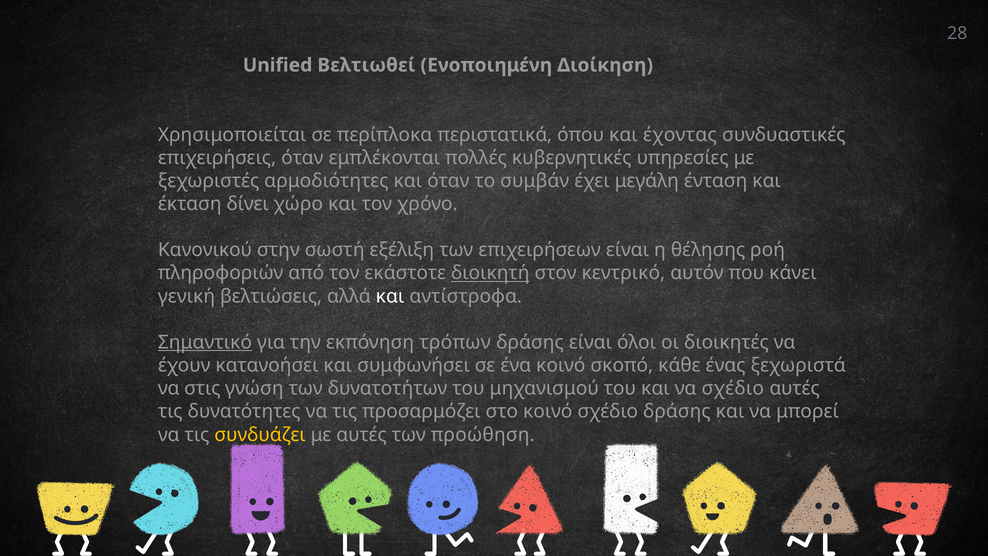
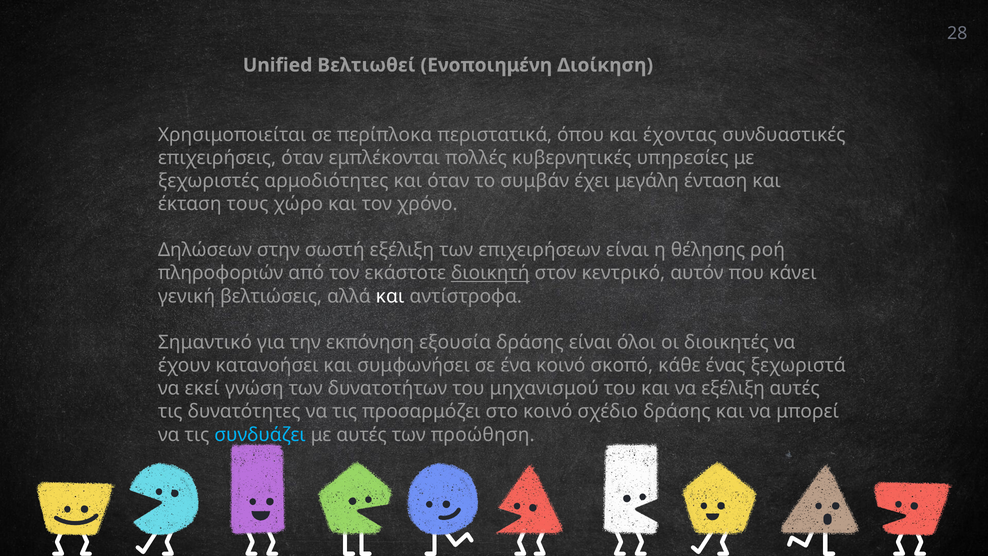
δίνει: δίνει -> τους
Κανονικού: Κανονικού -> Δηλώσεων
Σημαντικό underline: present -> none
τρόπων: τρόπων -> εξουσία
στις: στις -> εκεί
να σχέδιο: σχέδιο -> εξέλιξη
συνδυάζει colour: yellow -> light blue
